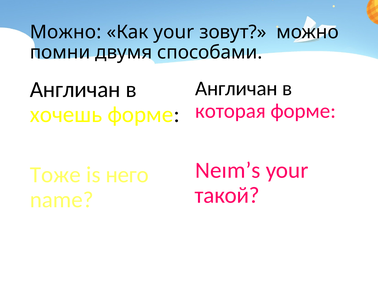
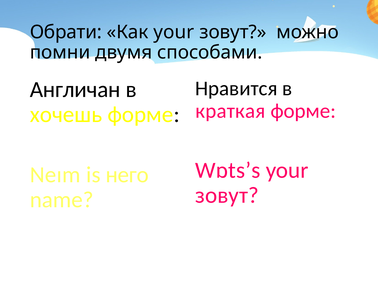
Можно at (66, 32): Можно -> Обрати
Англичан at (236, 89): Англичан -> Нравится
которая: которая -> краткая
Neɪm’s: Neɪm’s -> Wɒts’s
Тоже: Тоже -> Neɪm
такой at (227, 196): такой -> зовут
